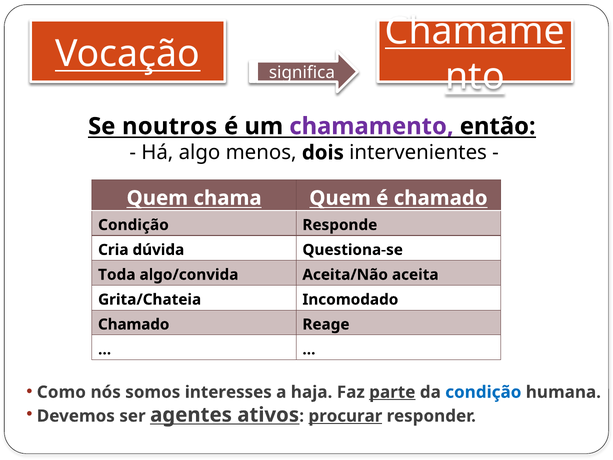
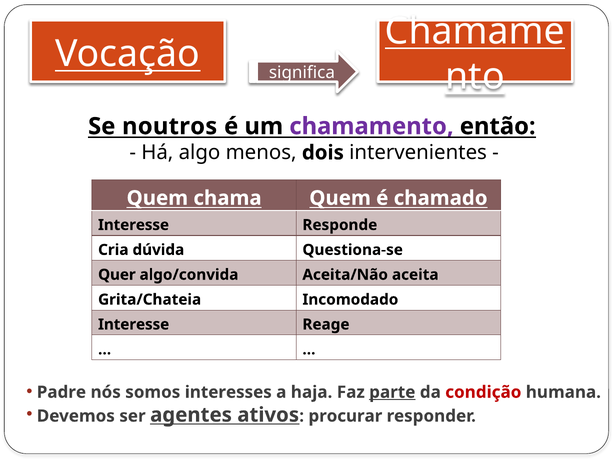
Condição at (133, 225): Condição -> Interesse
Toda: Toda -> Quer
Chamado at (134, 324): Chamado -> Interesse
Como: Como -> Padre
condição at (483, 392) colour: blue -> red
procurar underline: present -> none
